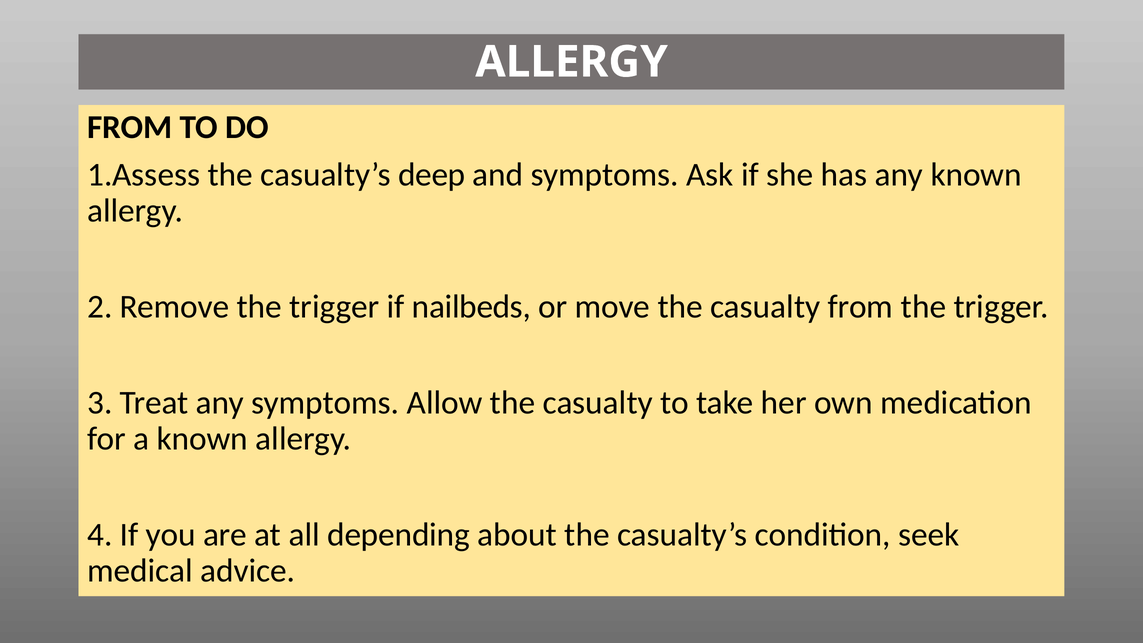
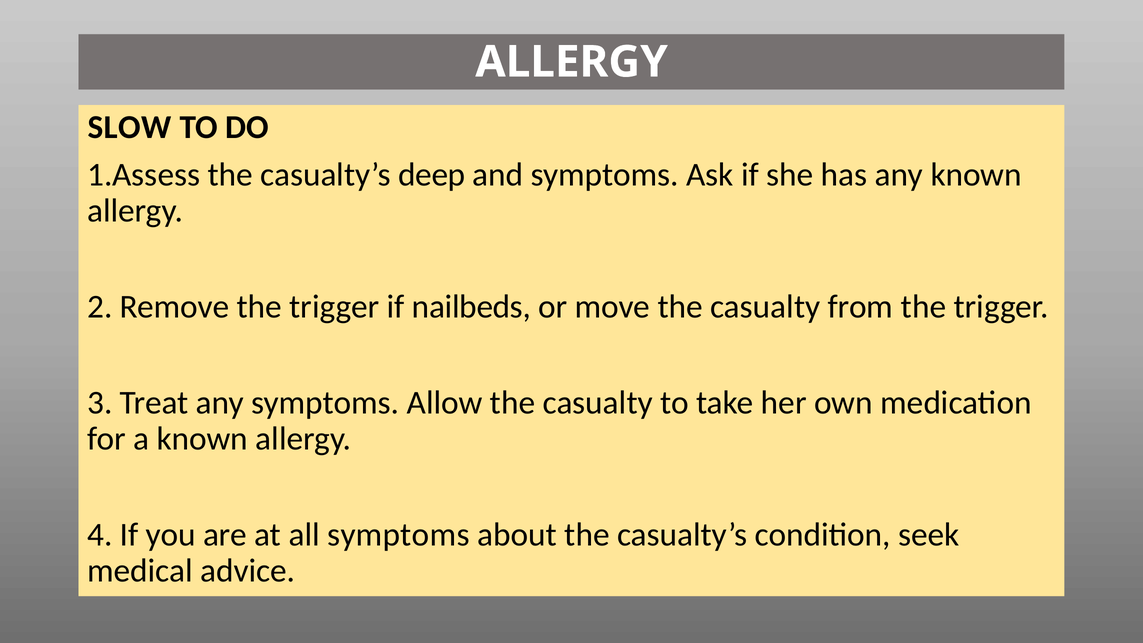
FROM at (130, 127): FROM -> SLOW
all depending: depending -> symptoms
